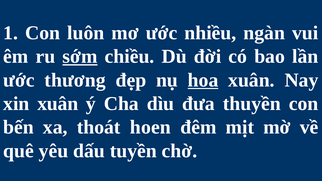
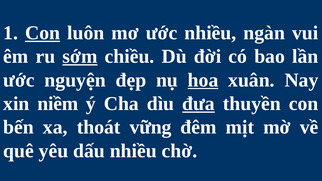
Con at (43, 33) underline: none -> present
thương: thương -> nguyện
xin xuân: xuân -> niềm
đưa underline: none -> present
hoen: hoen -> vững
dấu tuyền: tuyền -> nhiều
